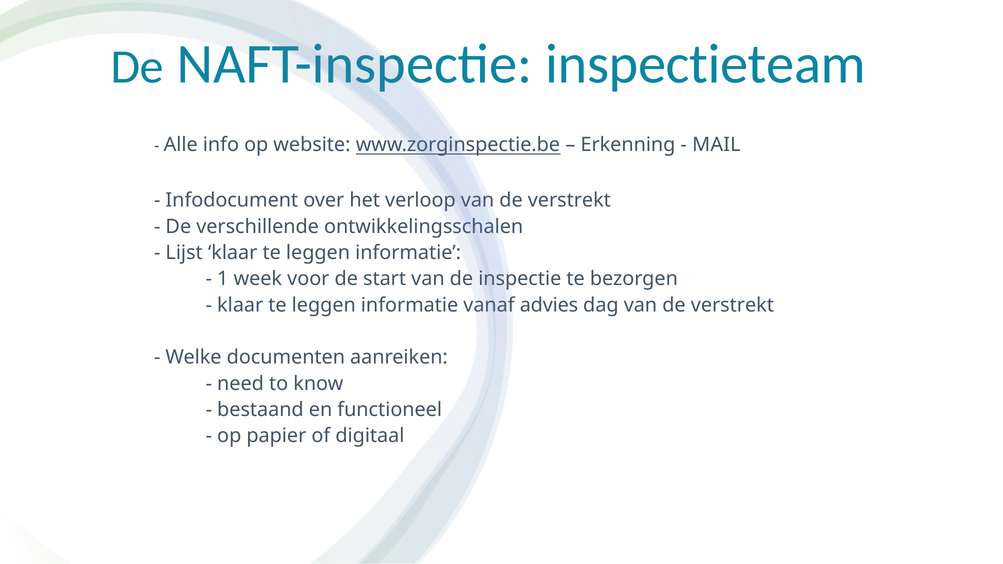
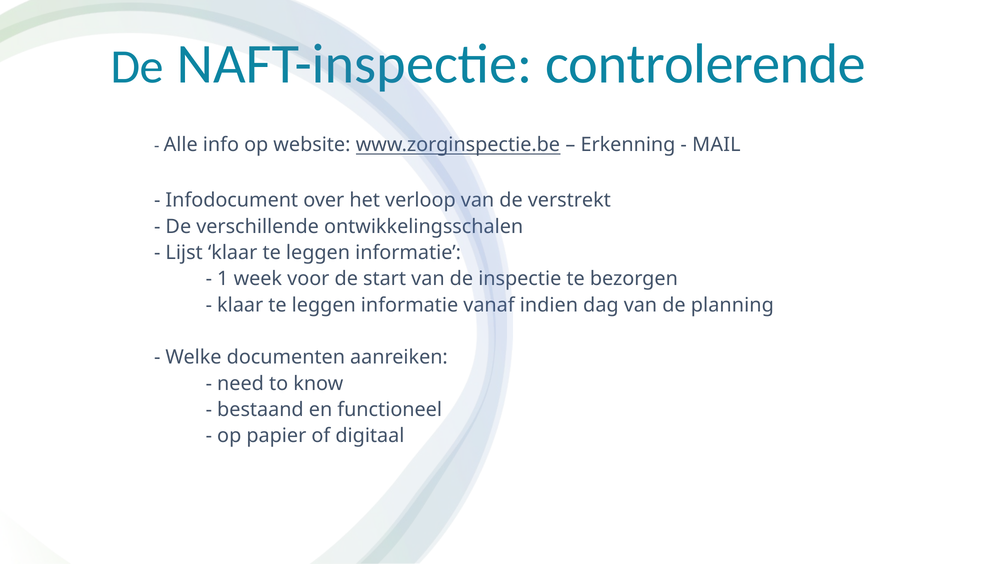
inspectieteam: inspectieteam -> controlerende
advies: advies -> indien
dag van de verstrekt: verstrekt -> planning
